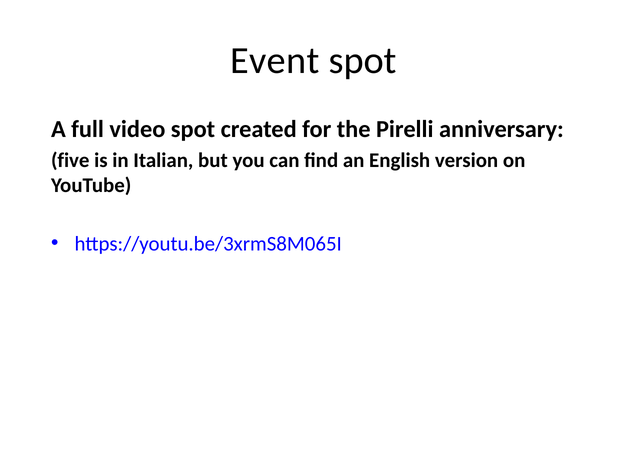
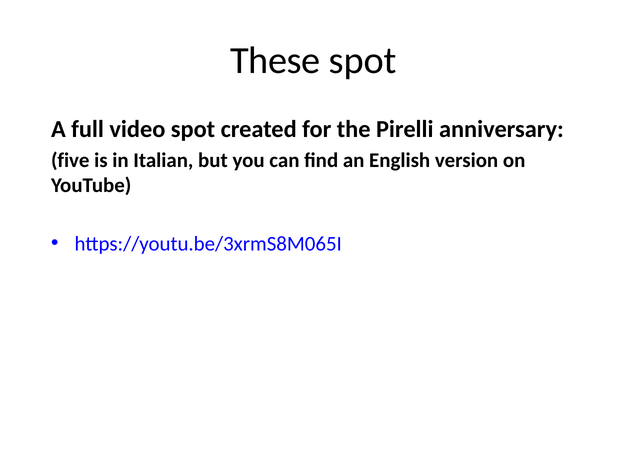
Event: Event -> These
